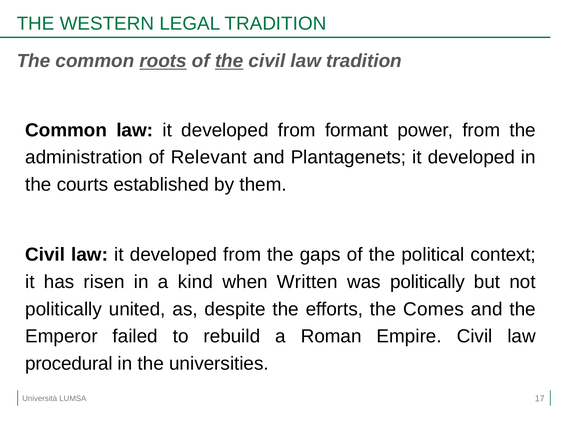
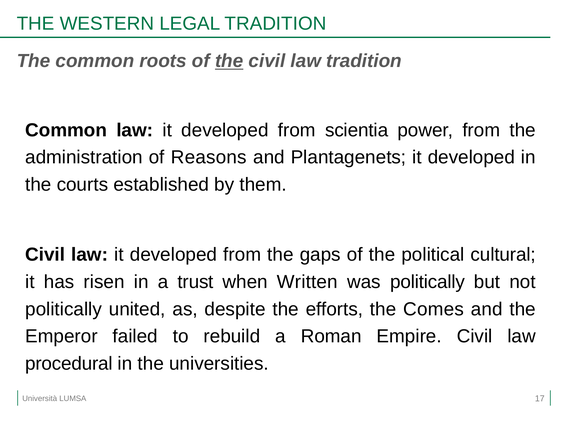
roots underline: present -> none
formant: formant -> scientia
Relevant: Relevant -> Reasons
context: context -> cultural
kind: kind -> trust
